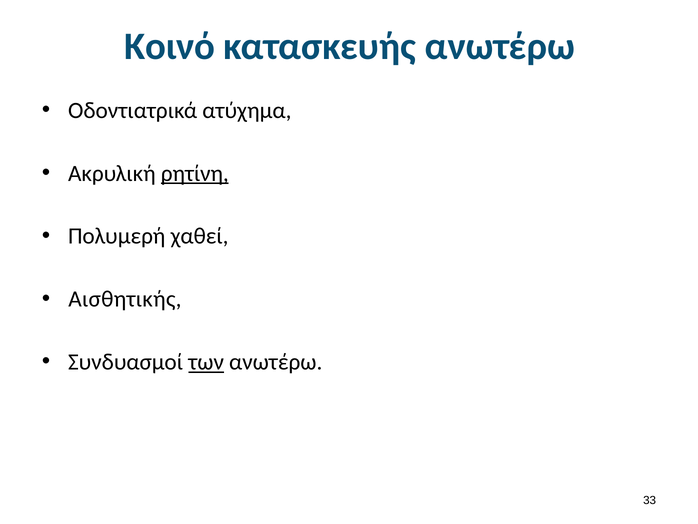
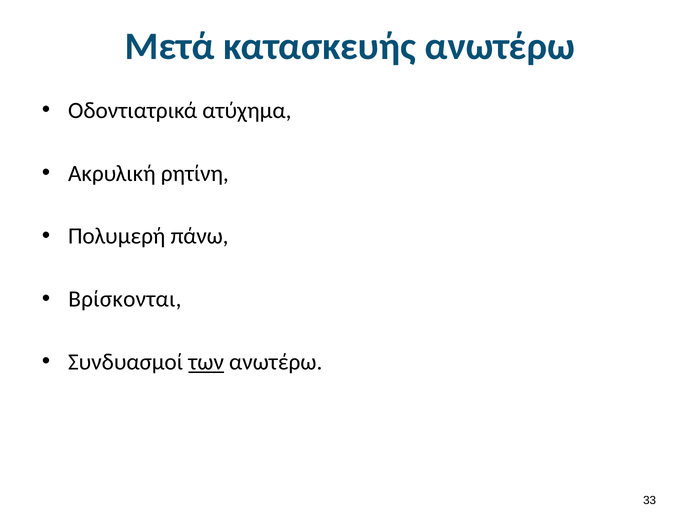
Κοινό: Κοινό -> Μετά
ρητίνη underline: present -> none
χαθεί: χαθεί -> πάνω
Αισθητικής: Αισθητικής -> Βρίσκονται
